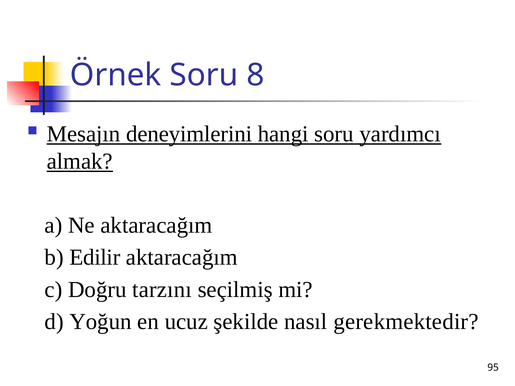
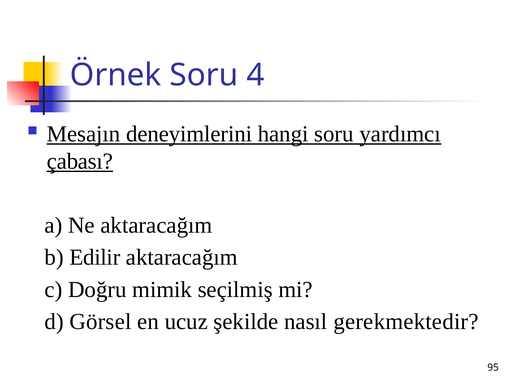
8: 8 -> 4
almak: almak -> çabası
tarzını: tarzını -> mimik
Yoğun: Yoğun -> Görsel
